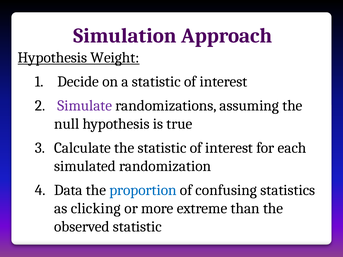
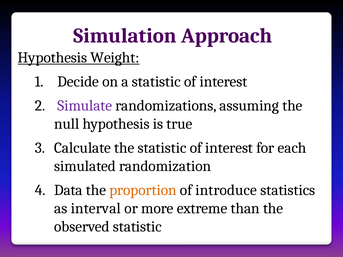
proportion colour: blue -> orange
confusing: confusing -> introduce
clicking: clicking -> interval
